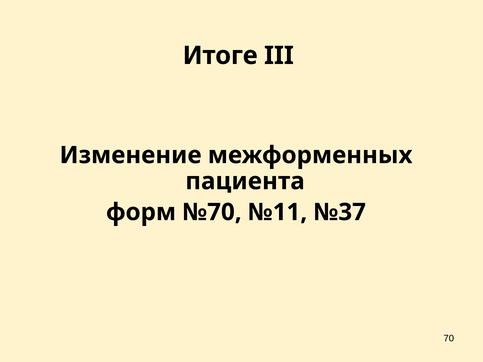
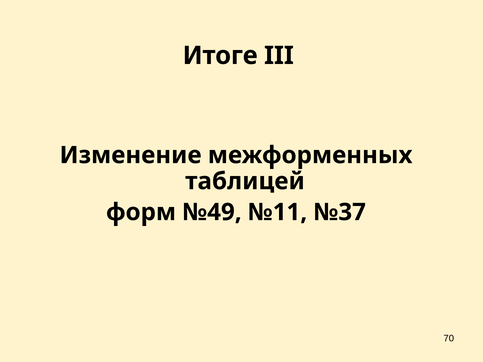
пациента: пациента -> таблицей
№70: №70 -> №49
